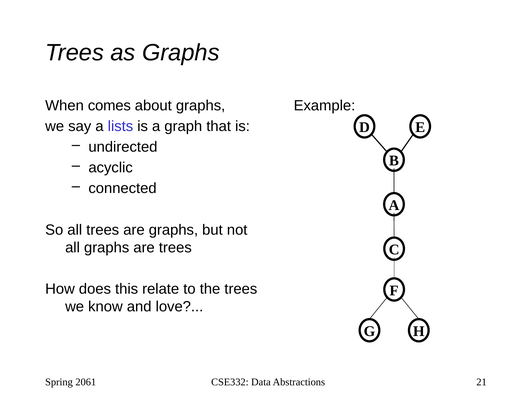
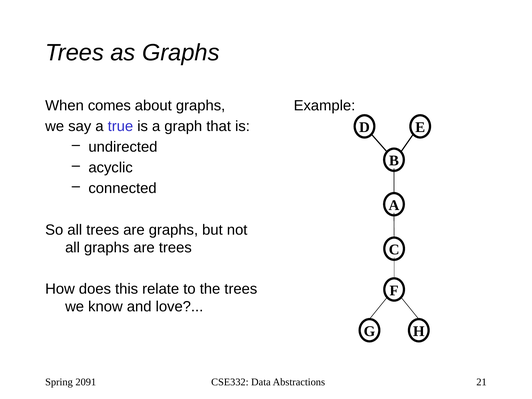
lists: lists -> true
2061: 2061 -> 2091
